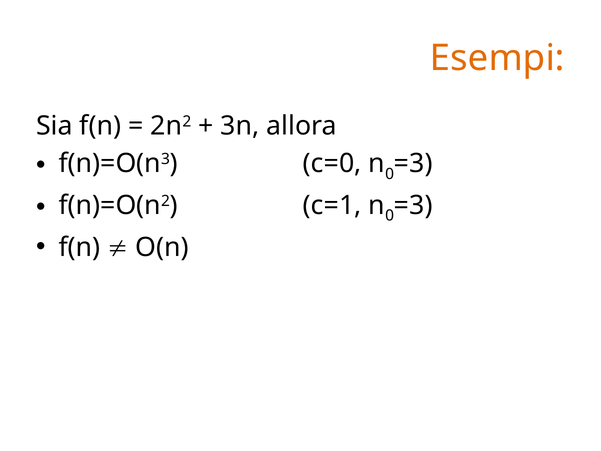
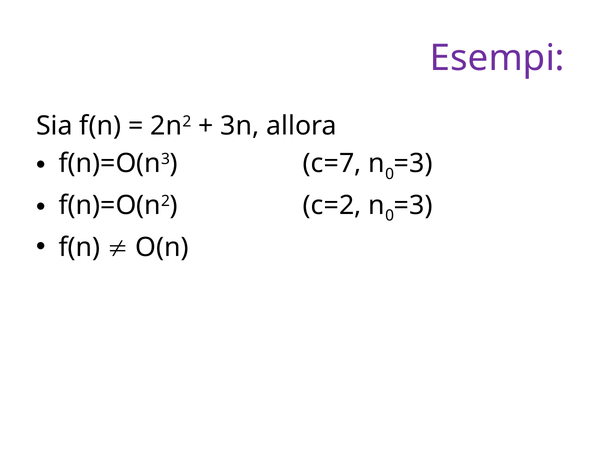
Esempi colour: orange -> purple
c=0: c=0 -> c=7
c=1: c=1 -> c=2
